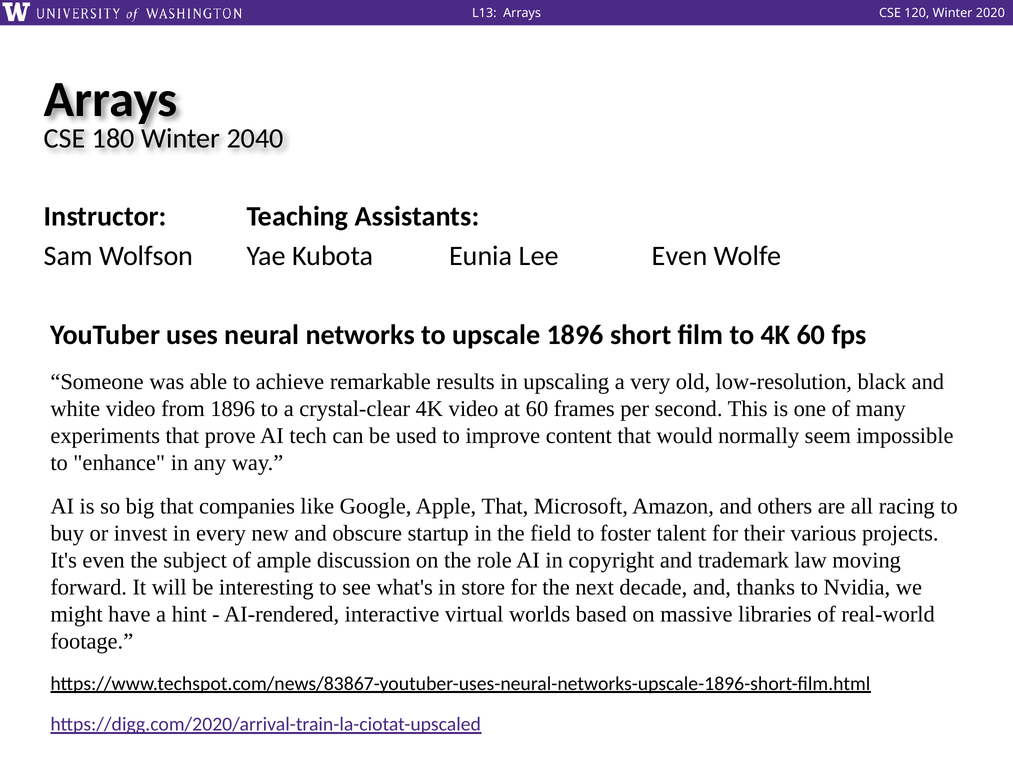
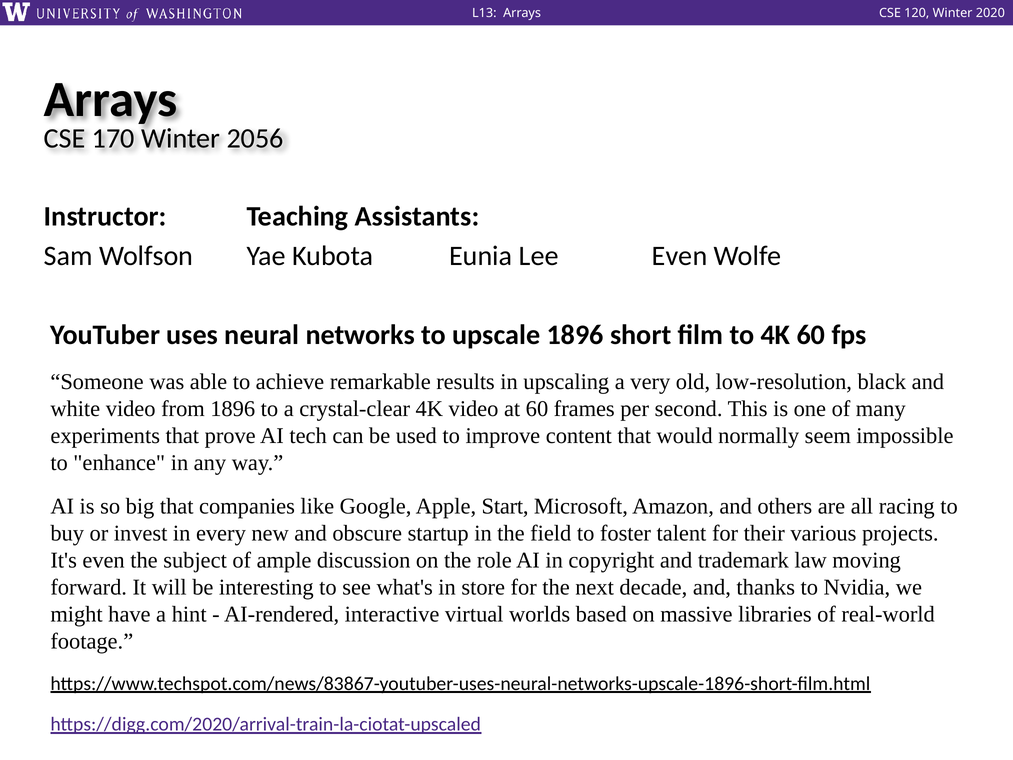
180: 180 -> 170
2040: 2040 -> 2056
Apple That: That -> Start
